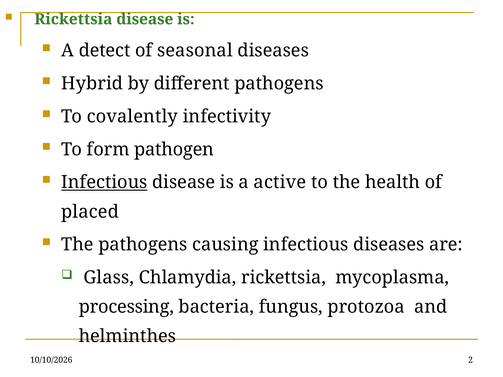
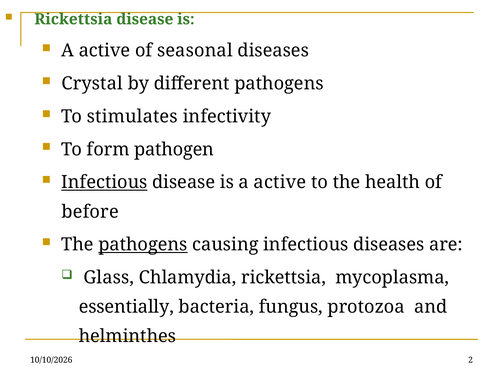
detect at (105, 51): detect -> active
Hybrid: Hybrid -> Crystal
covalently: covalently -> stimulates
placed: placed -> before
pathogens at (143, 245) underline: none -> present
processing: processing -> essentially
